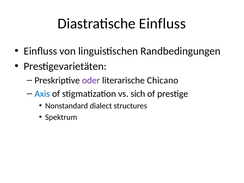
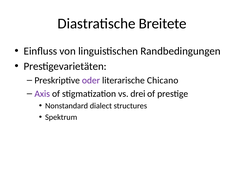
Diastratische Einfluss: Einfluss -> Breitete
Axis colour: blue -> purple
sich: sich -> drei
